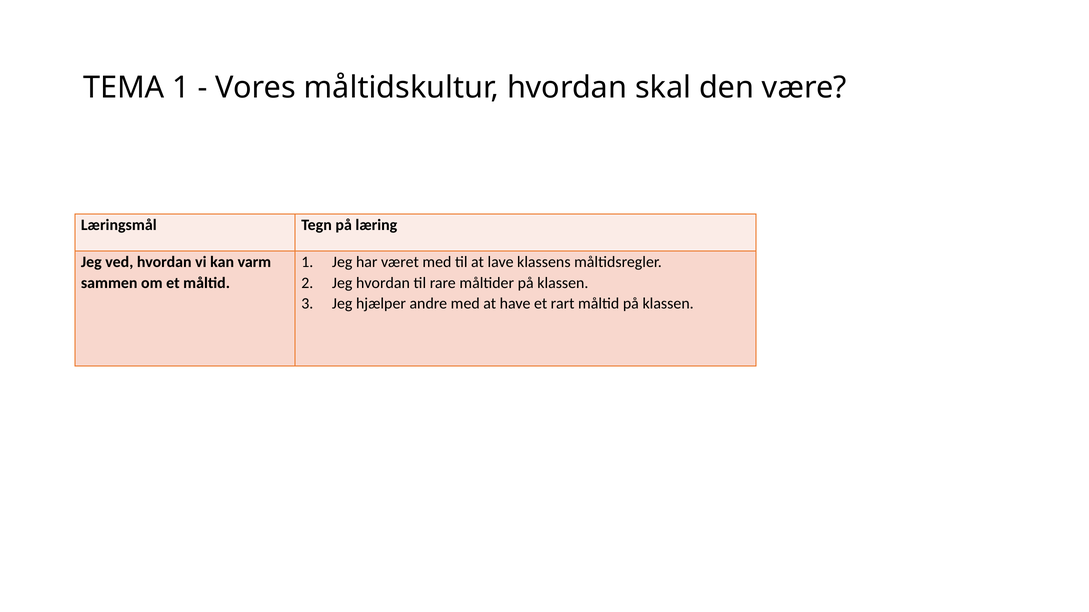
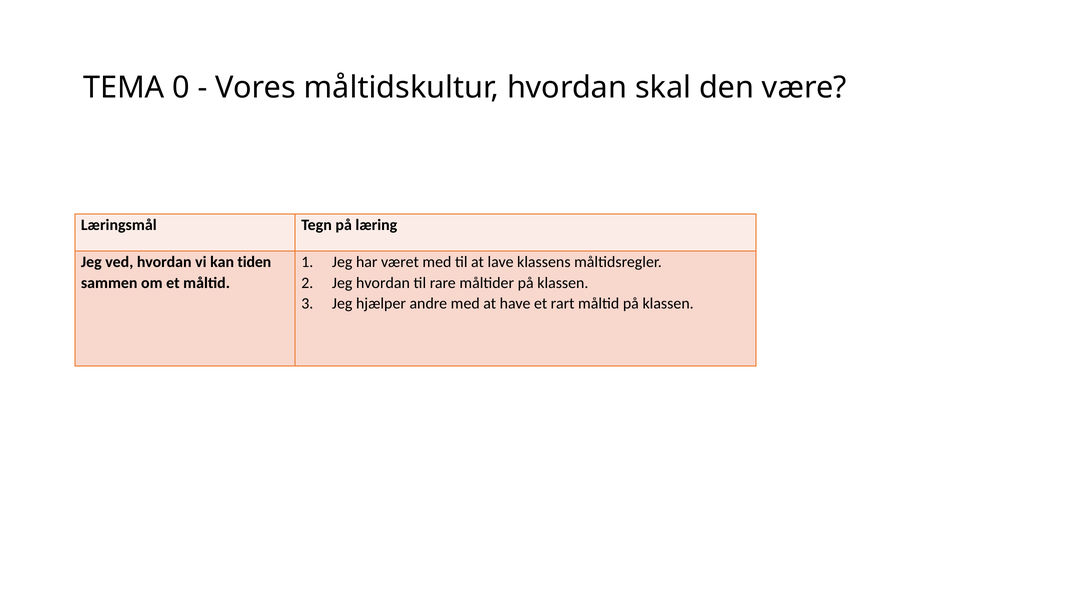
TEMA 1: 1 -> 0
varm: varm -> tiden
